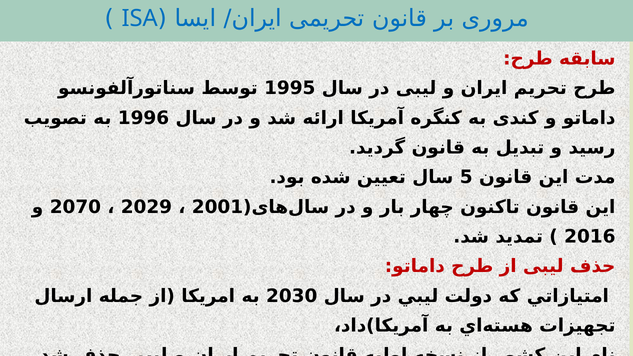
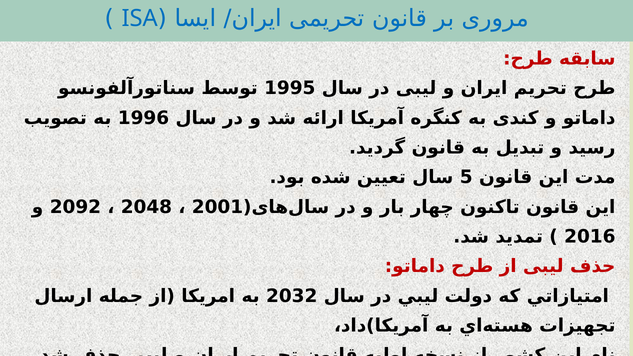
2070: 2070 -> 2092
2029: 2029 -> 2048
2030: 2030 -> 2032
